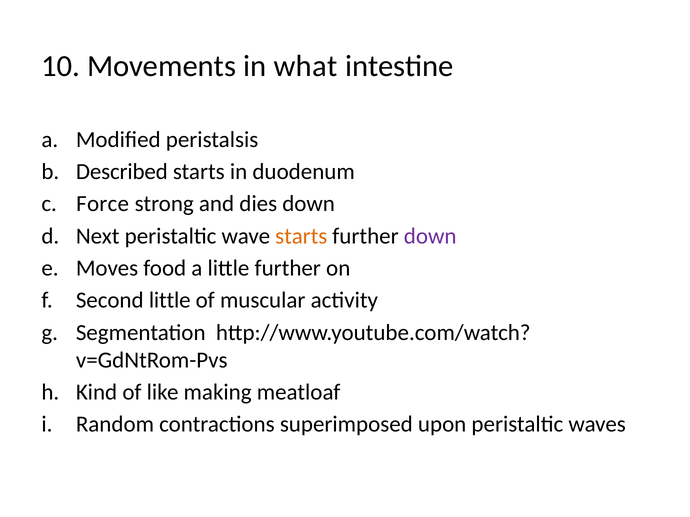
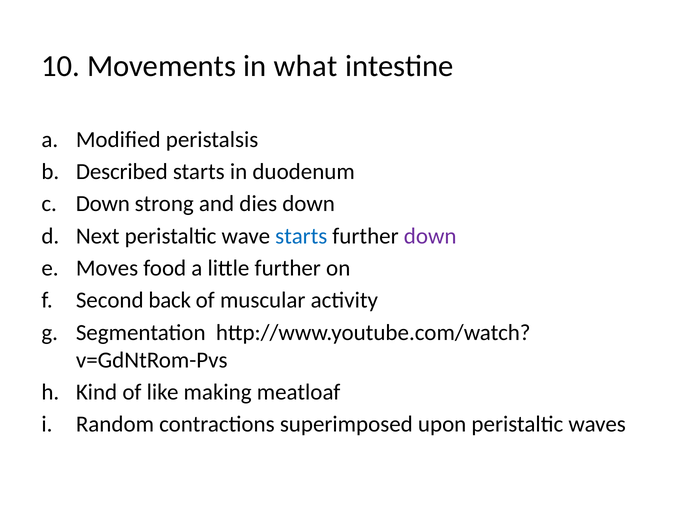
Force at (103, 204): Force -> Down
starts at (301, 236) colour: orange -> blue
Second little: little -> back
